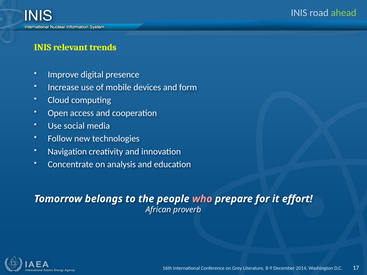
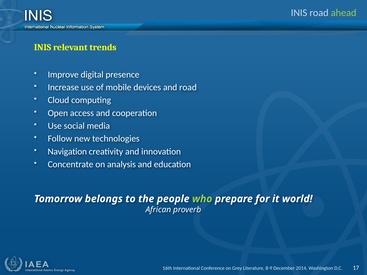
and form: form -> road
who colour: pink -> light green
effort: effort -> world
